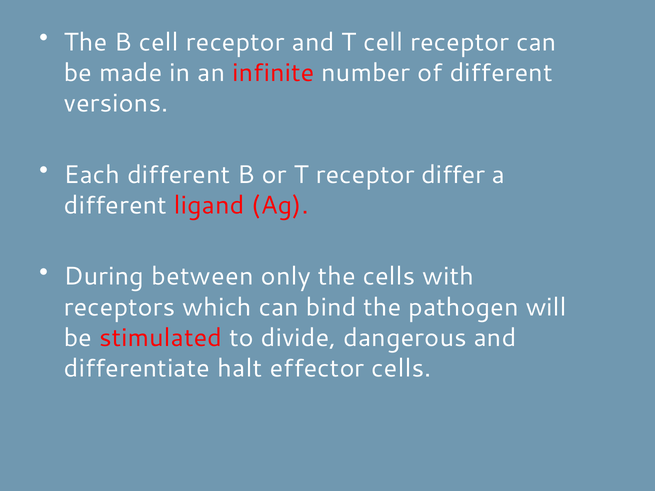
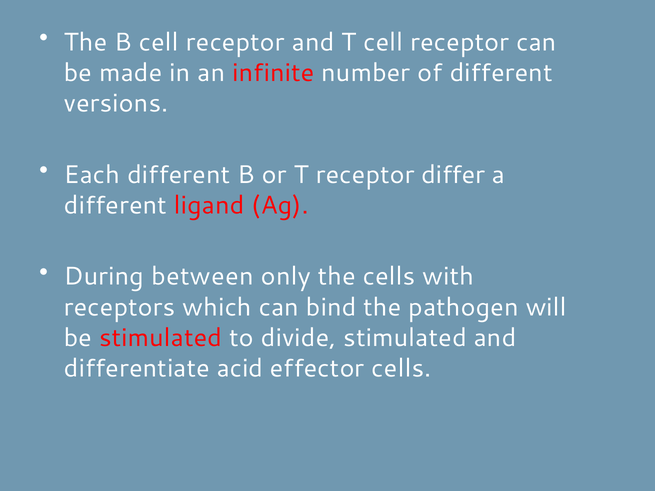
divide dangerous: dangerous -> stimulated
halt: halt -> acid
